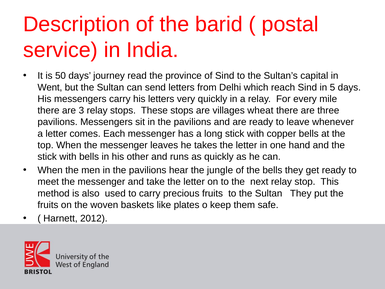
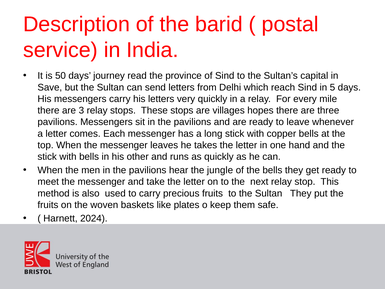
Went: Went -> Save
wheat: wheat -> hopes
2012: 2012 -> 2024
